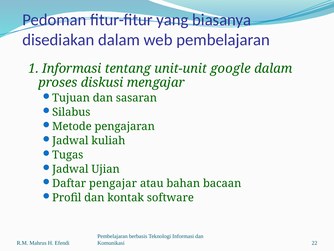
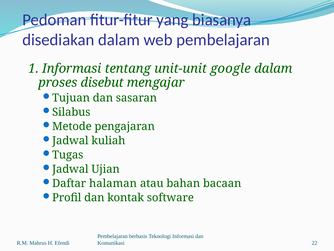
diskusi: diskusi -> disebut
pengajar: pengajar -> halaman
